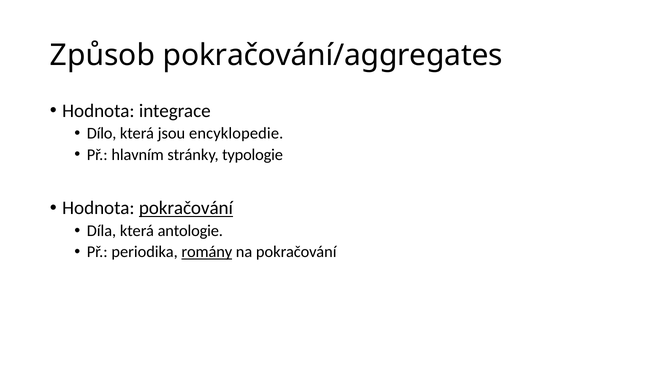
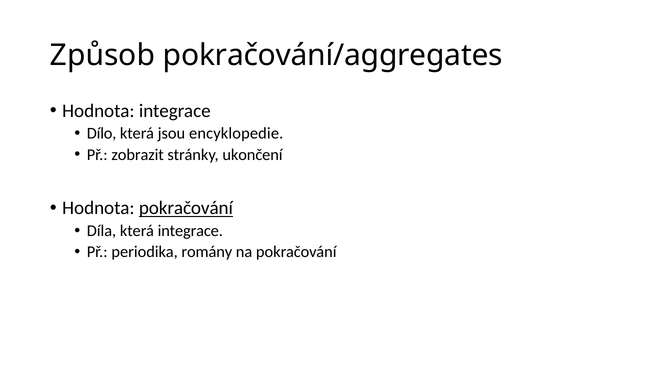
hlavním: hlavním -> zobrazit
typologie: typologie -> ukončení
která antologie: antologie -> integrace
romány underline: present -> none
